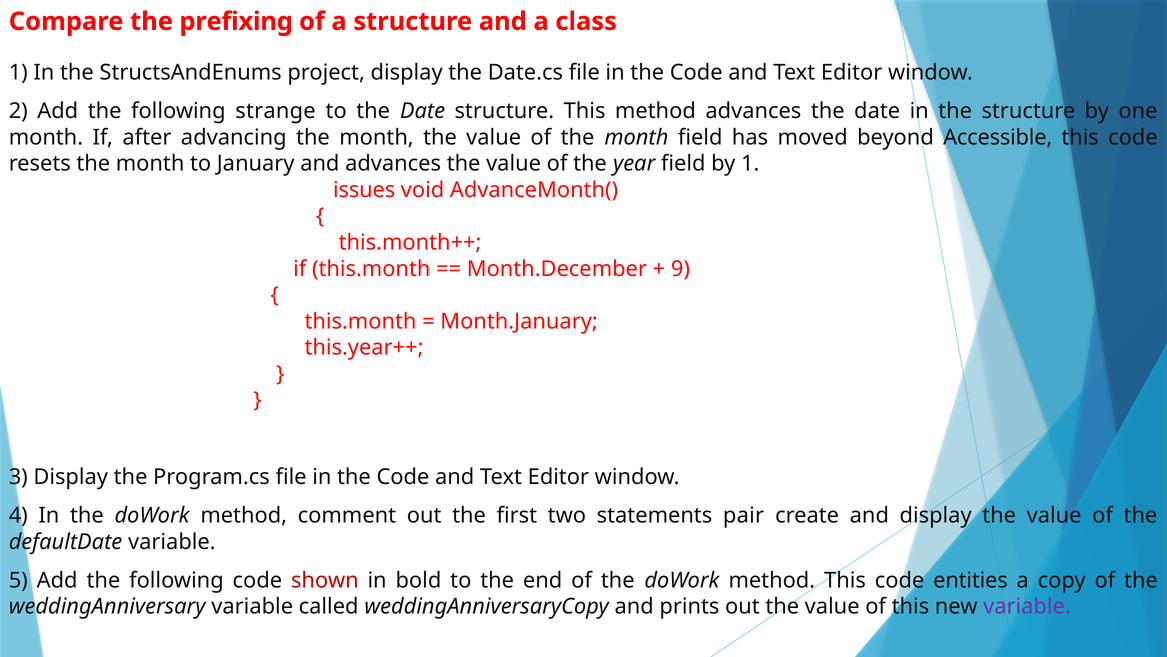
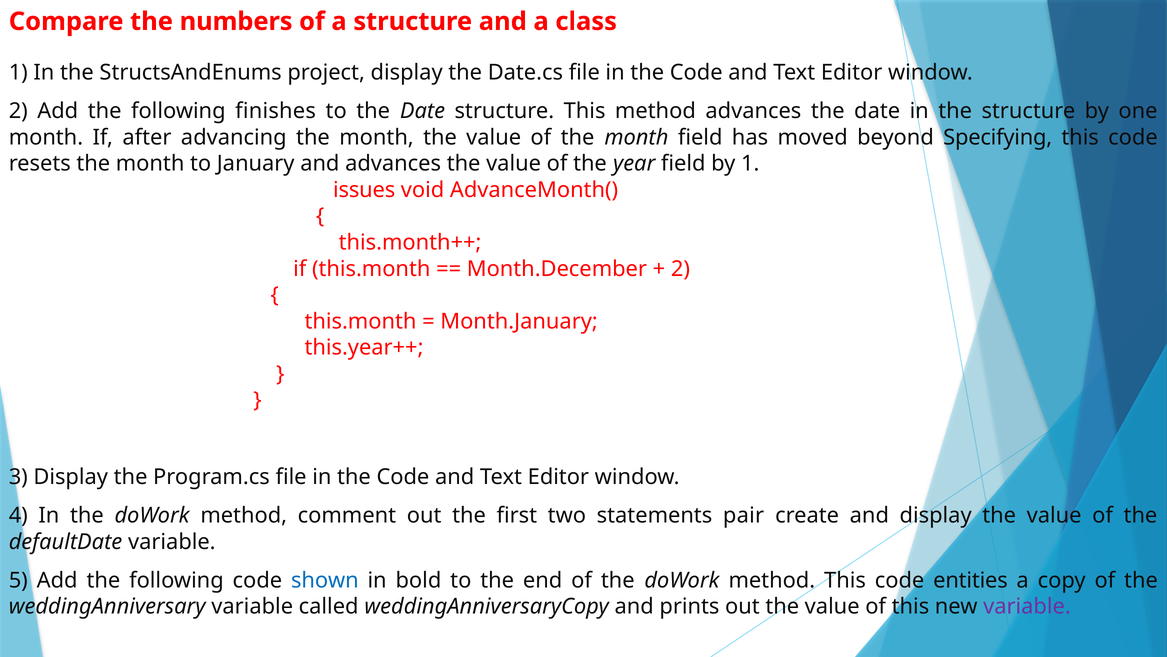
prefixing: prefixing -> numbers
strange: strange -> finishes
Accessible: Accessible -> Specifying
9 at (680, 269): 9 -> 2
shown colour: red -> blue
